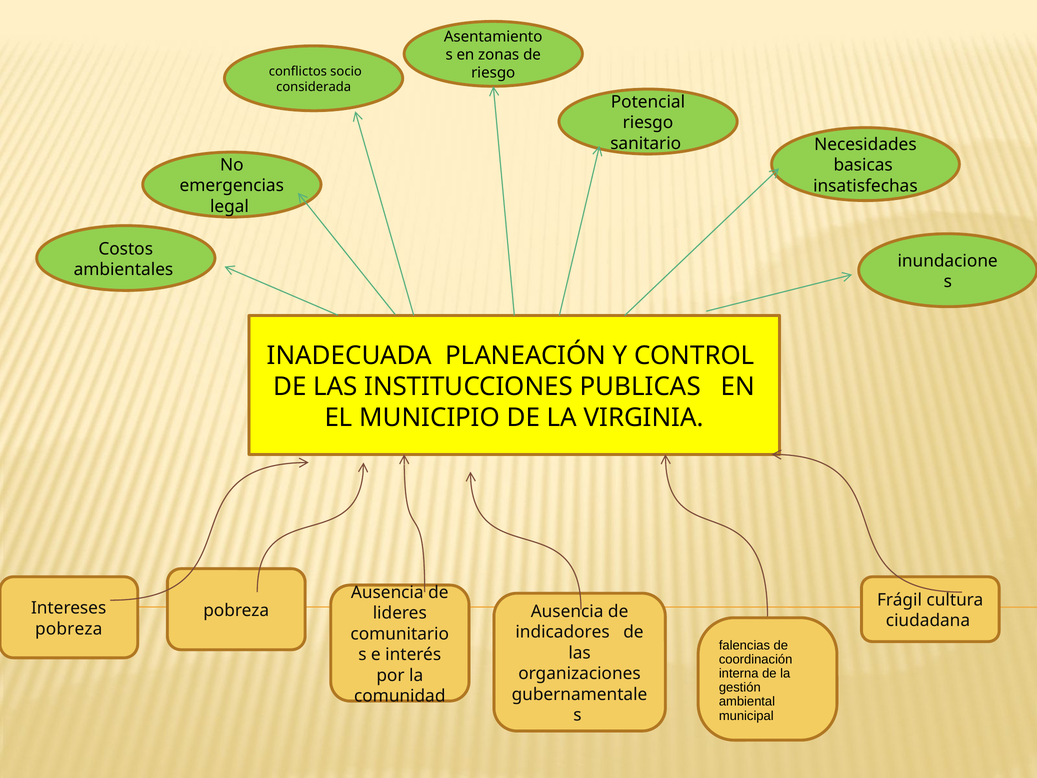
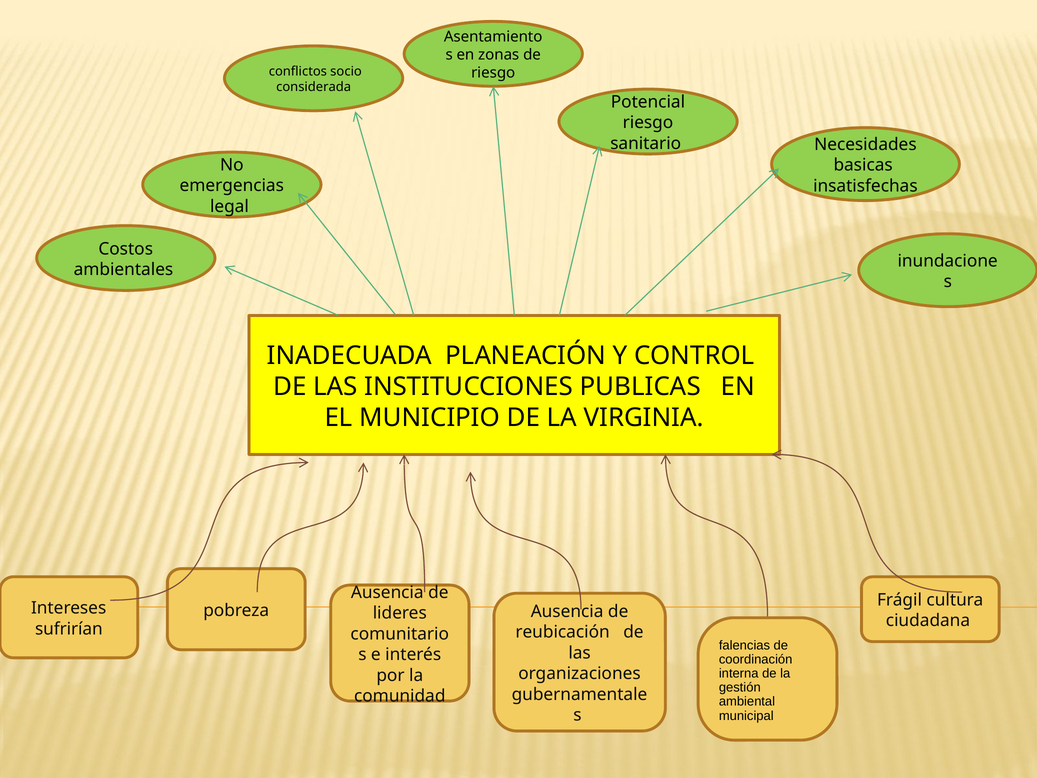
pobreza at (69, 629): pobreza -> sufrirían
indicadores: indicadores -> reubicación
